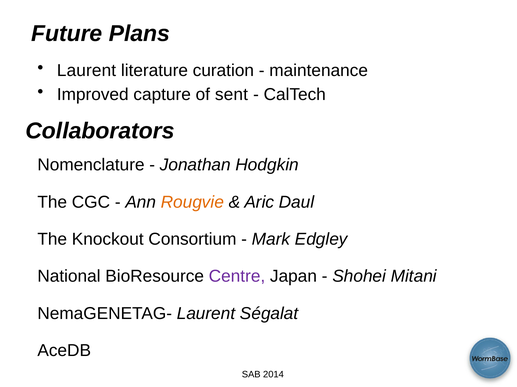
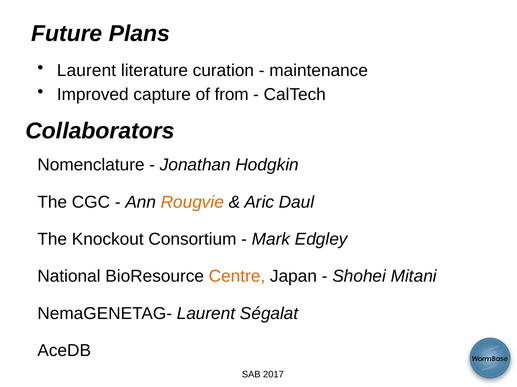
sent: sent -> from
Centre colour: purple -> orange
2014: 2014 -> 2017
